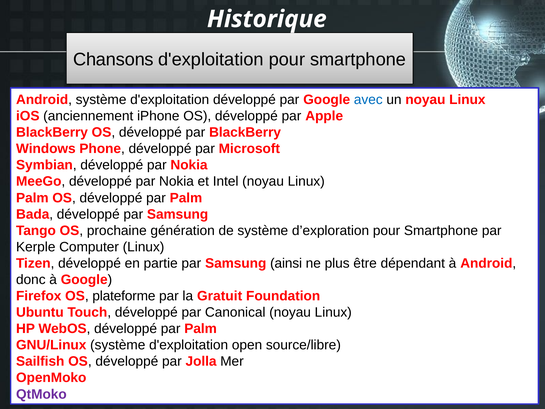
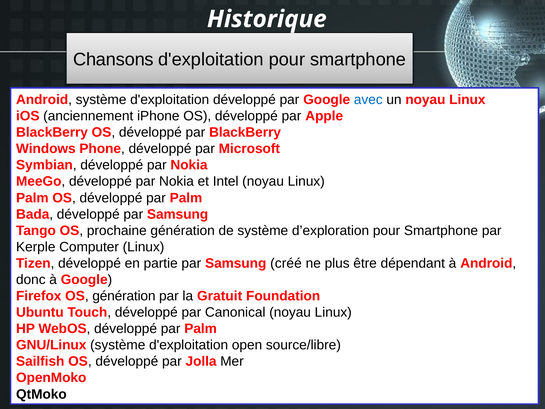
ainsi: ainsi -> créé
OS plateforme: plateforme -> génération
QtMoko colour: purple -> black
